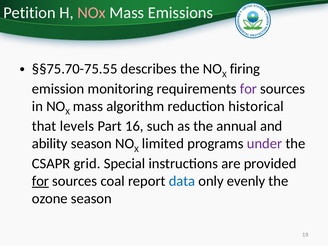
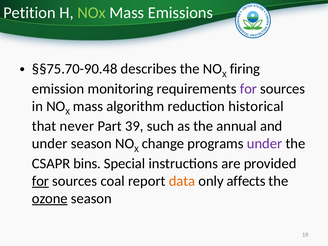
NOx colour: pink -> light green
§§75.70-75.55: §§75.70-75.55 -> §§75.70-90.48
levels: levels -> never
16: 16 -> 39
ability at (50, 144): ability -> under
limited: limited -> change
grid: grid -> bins
data colour: blue -> orange
evenly: evenly -> affects
ozone underline: none -> present
